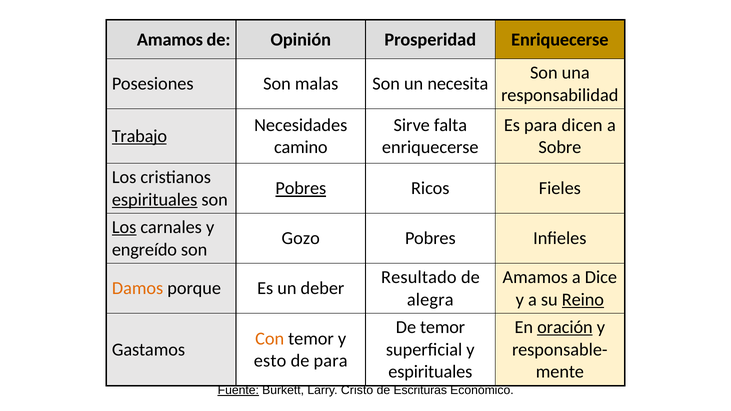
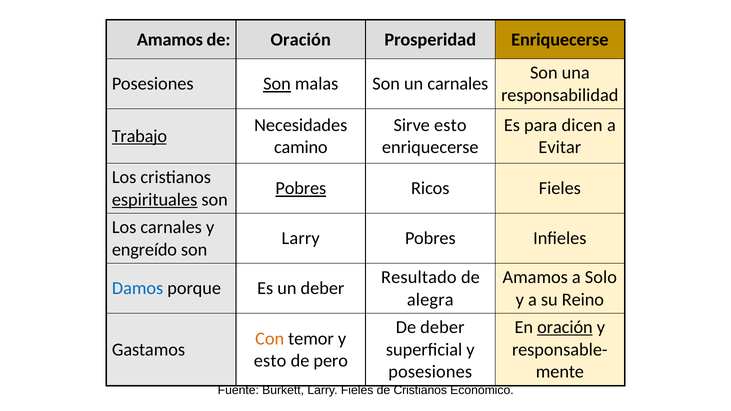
de Opinión: Opinión -> Oración
Son at (277, 84) underline: none -> present
un necesita: necesita -> carnales
Sirve falta: falta -> esto
Sobre: Sobre -> Evitar
Los at (124, 227) underline: present -> none
Gozo at (301, 239): Gozo -> Larry
Dice: Dice -> Solo
Damos colour: orange -> blue
Reino underline: present -> none
De temor: temor -> deber
de para: para -> pero
espirituales at (430, 372): espirituales -> posesiones
Fuente underline: present -> none
Larry Cristo: Cristo -> Fieles
de Escrituras: Escrituras -> Cristianos
